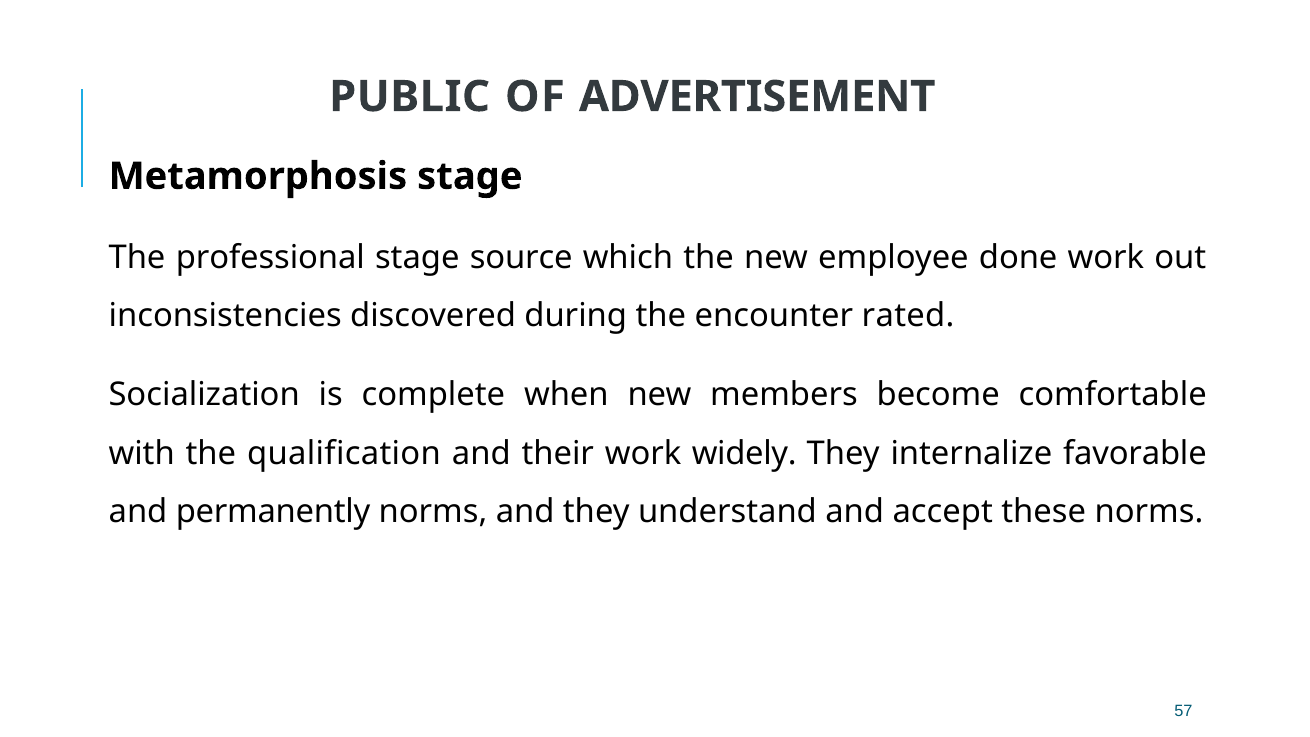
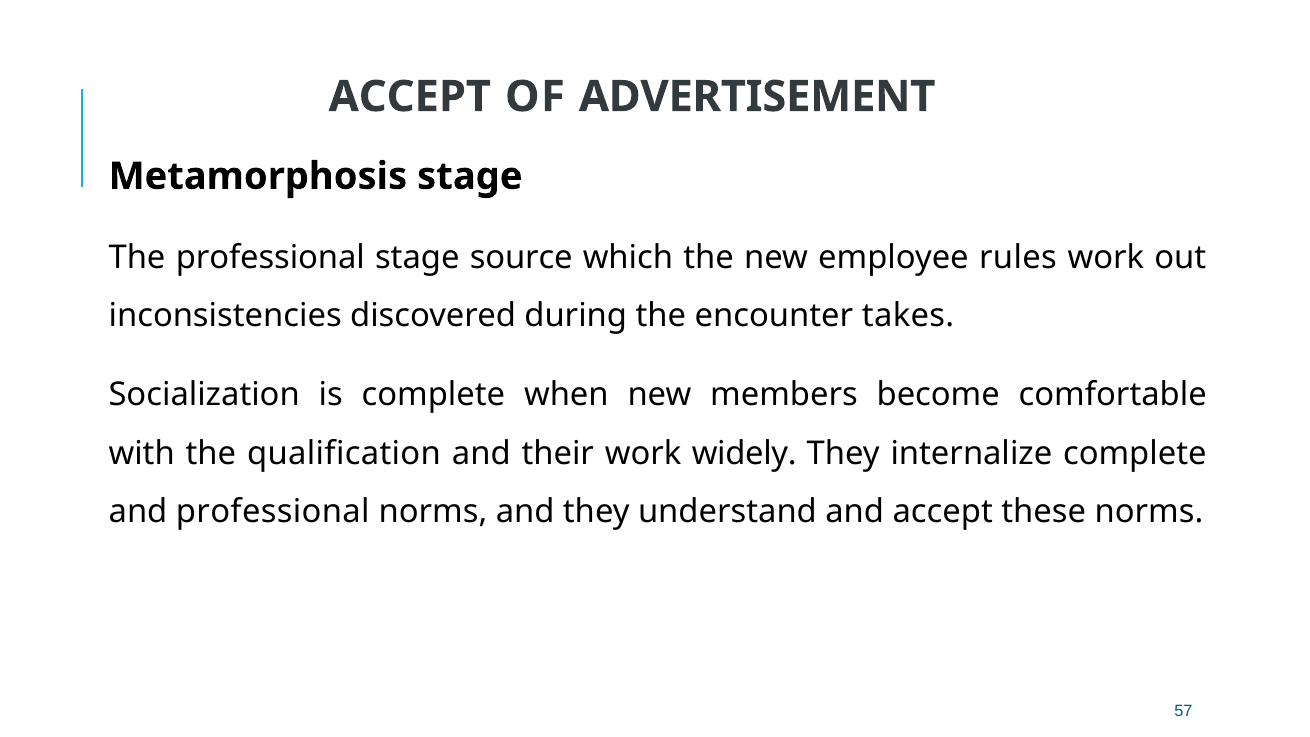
PUBLIC at (410, 97): PUBLIC -> ACCEPT
done: done -> rules
rated: rated -> takes
internalize favorable: favorable -> complete
and permanently: permanently -> professional
